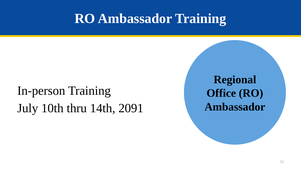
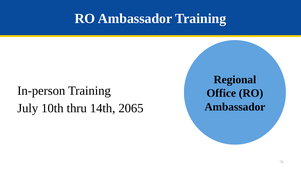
2091: 2091 -> 2065
